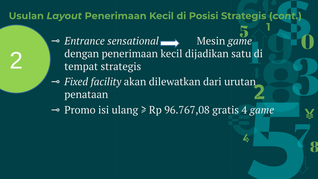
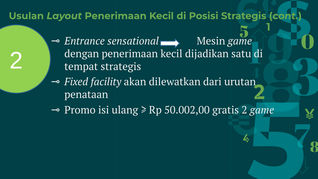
96.767,08: 96.767,08 -> 50.002,00
gratis 4: 4 -> 2
